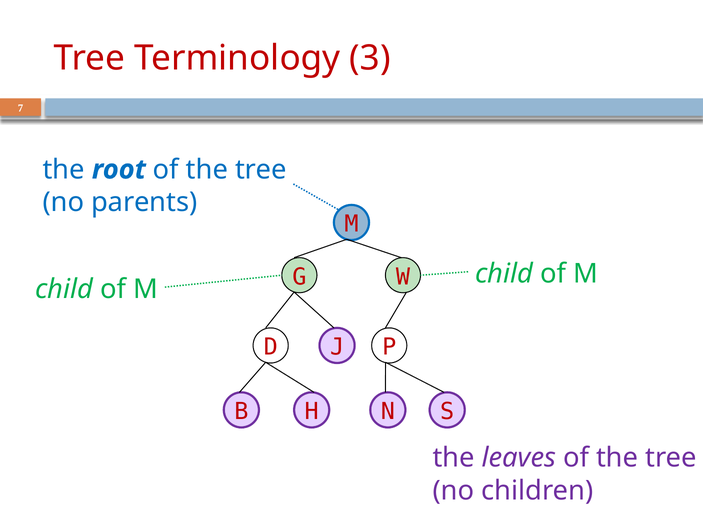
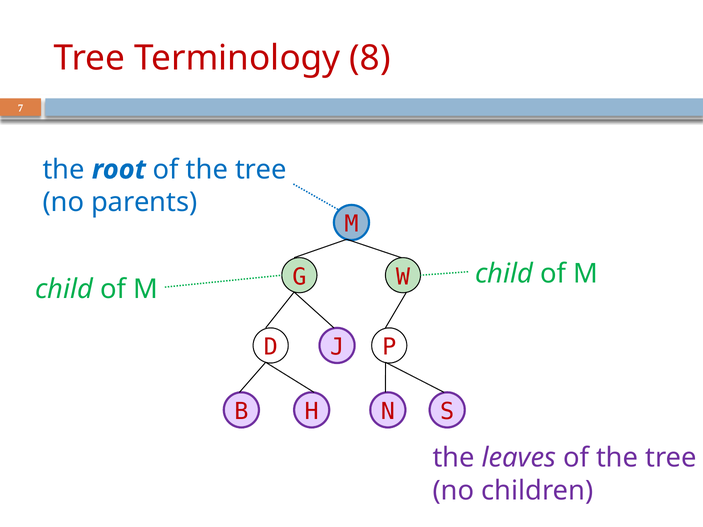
3: 3 -> 8
